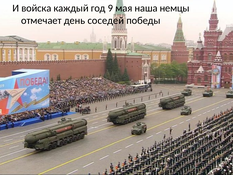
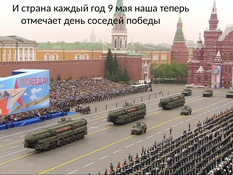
войска: войска -> страна
немцы: немцы -> теперь
